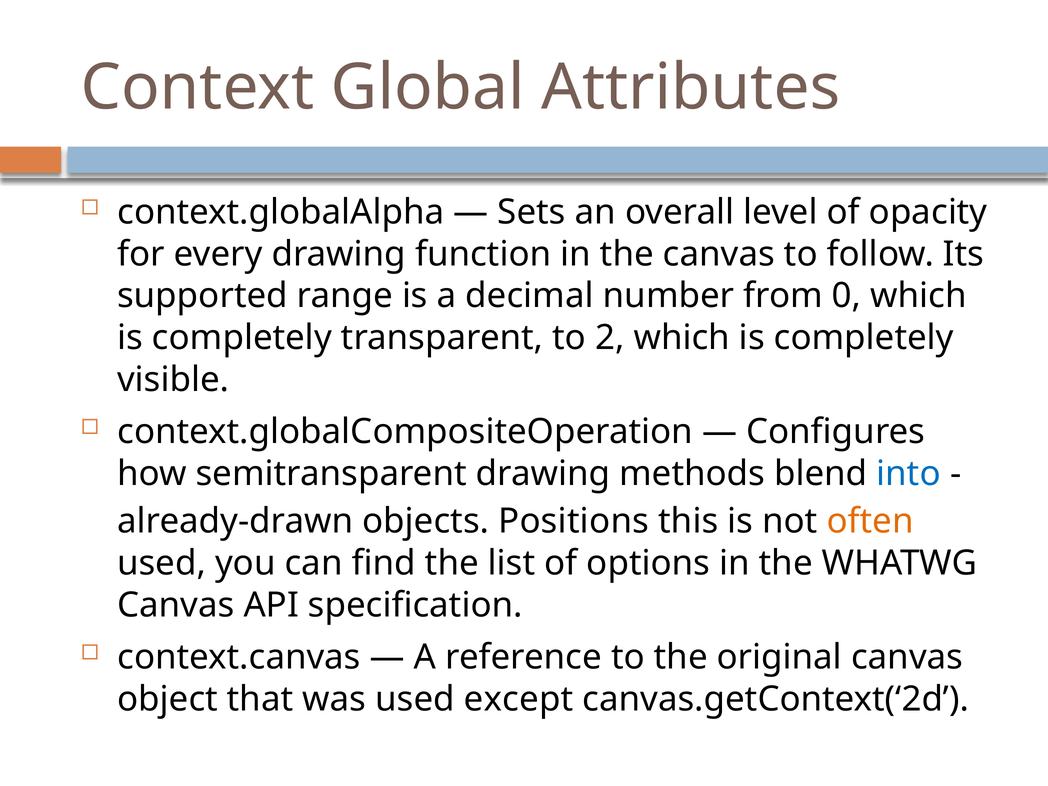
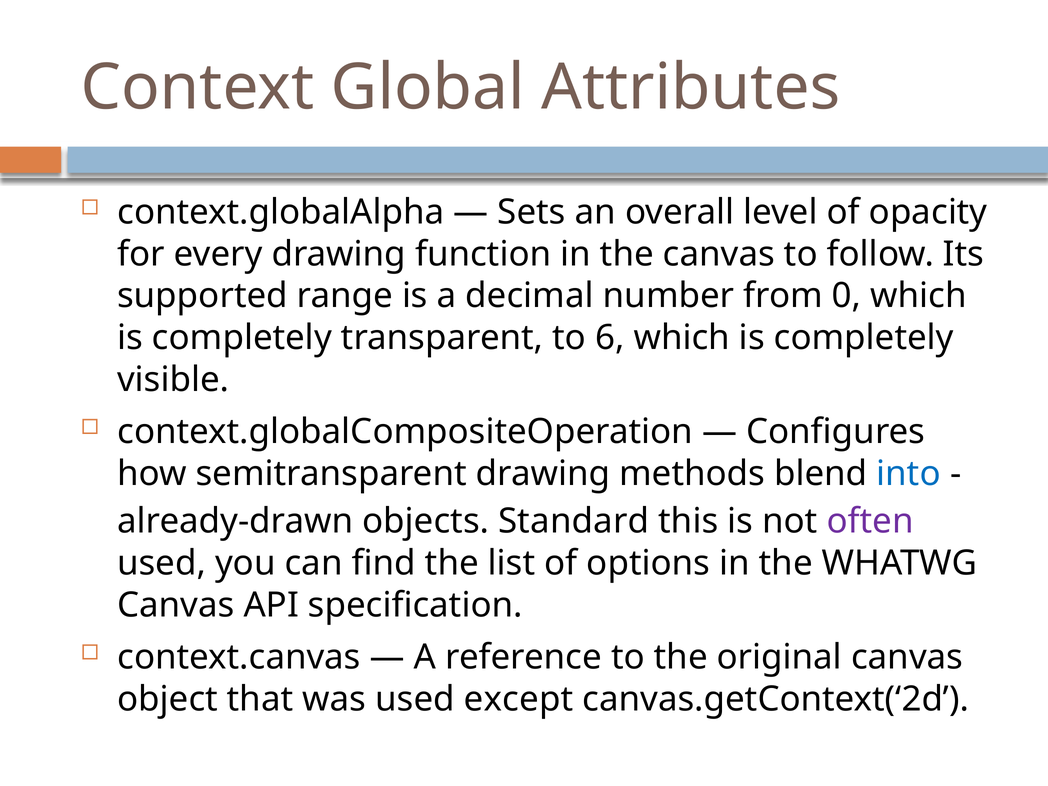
2: 2 -> 6
Positions: Positions -> Standard
often colour: orange -> purple
